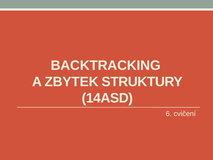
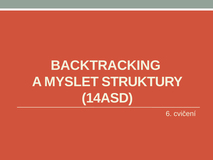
ZBYTEK: ZBYTEK -> MYSLET
